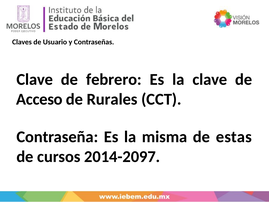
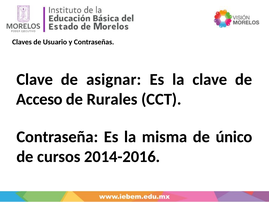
febrero: febrero -> asignar
estas: estas -> único
2014-2097: 2014-2097 -> 2014-2016
